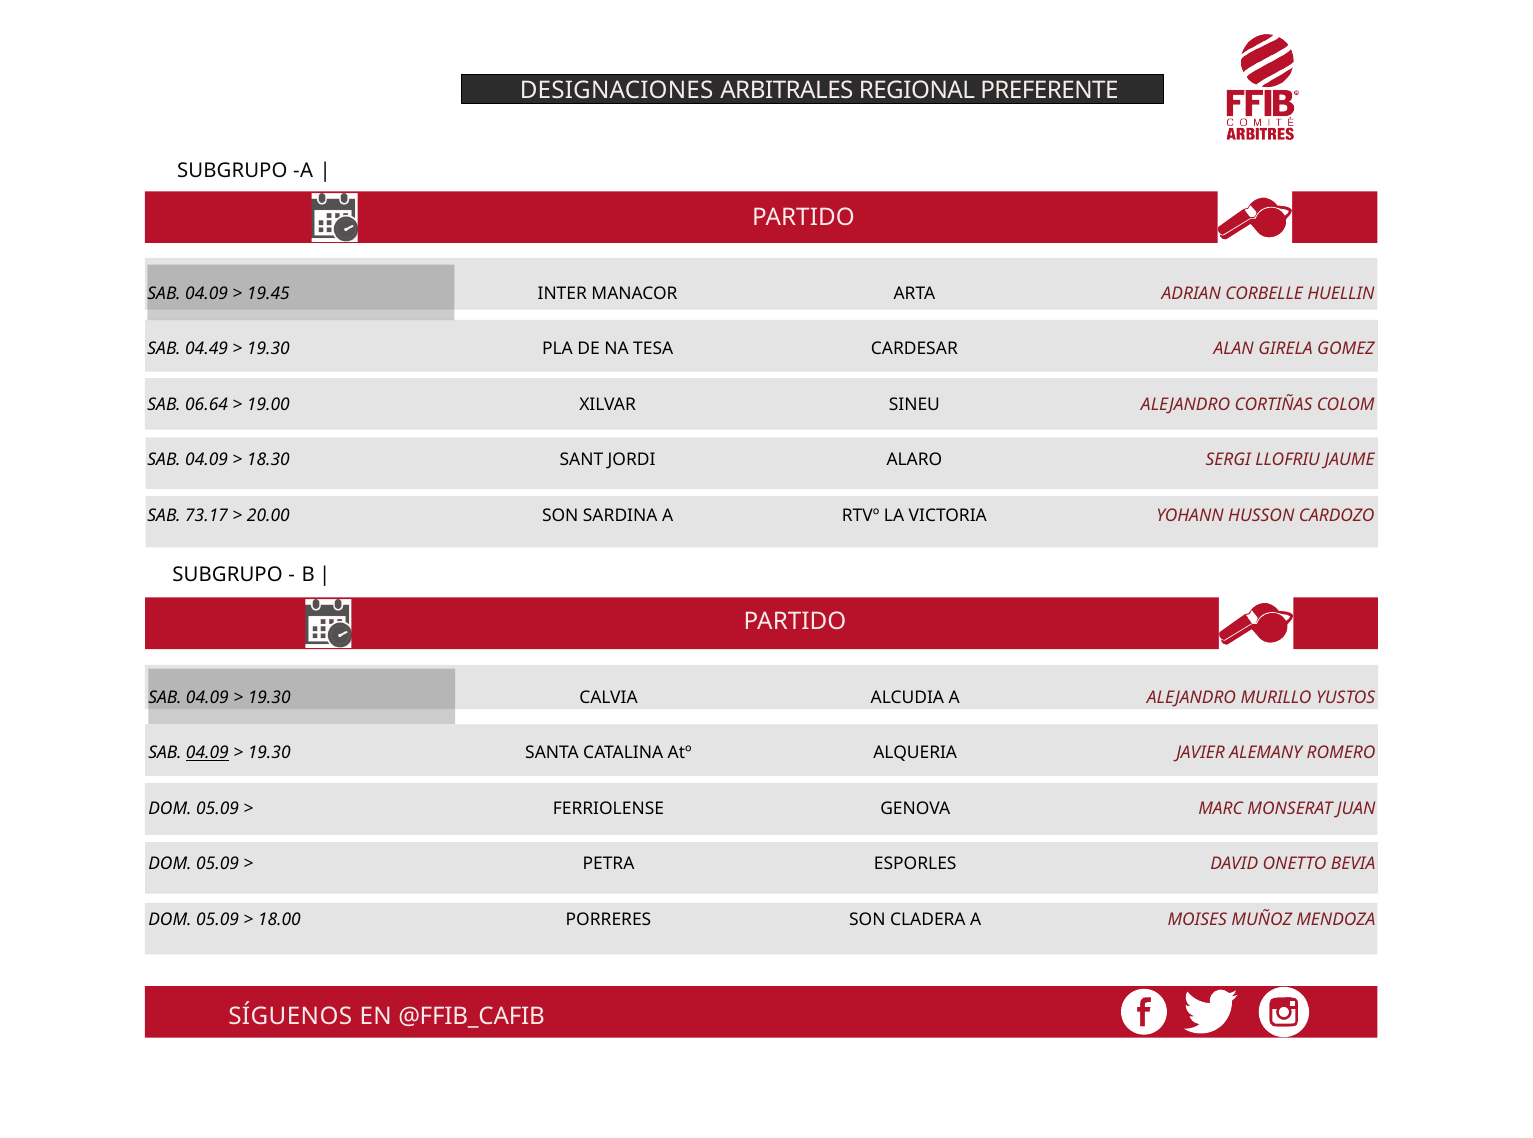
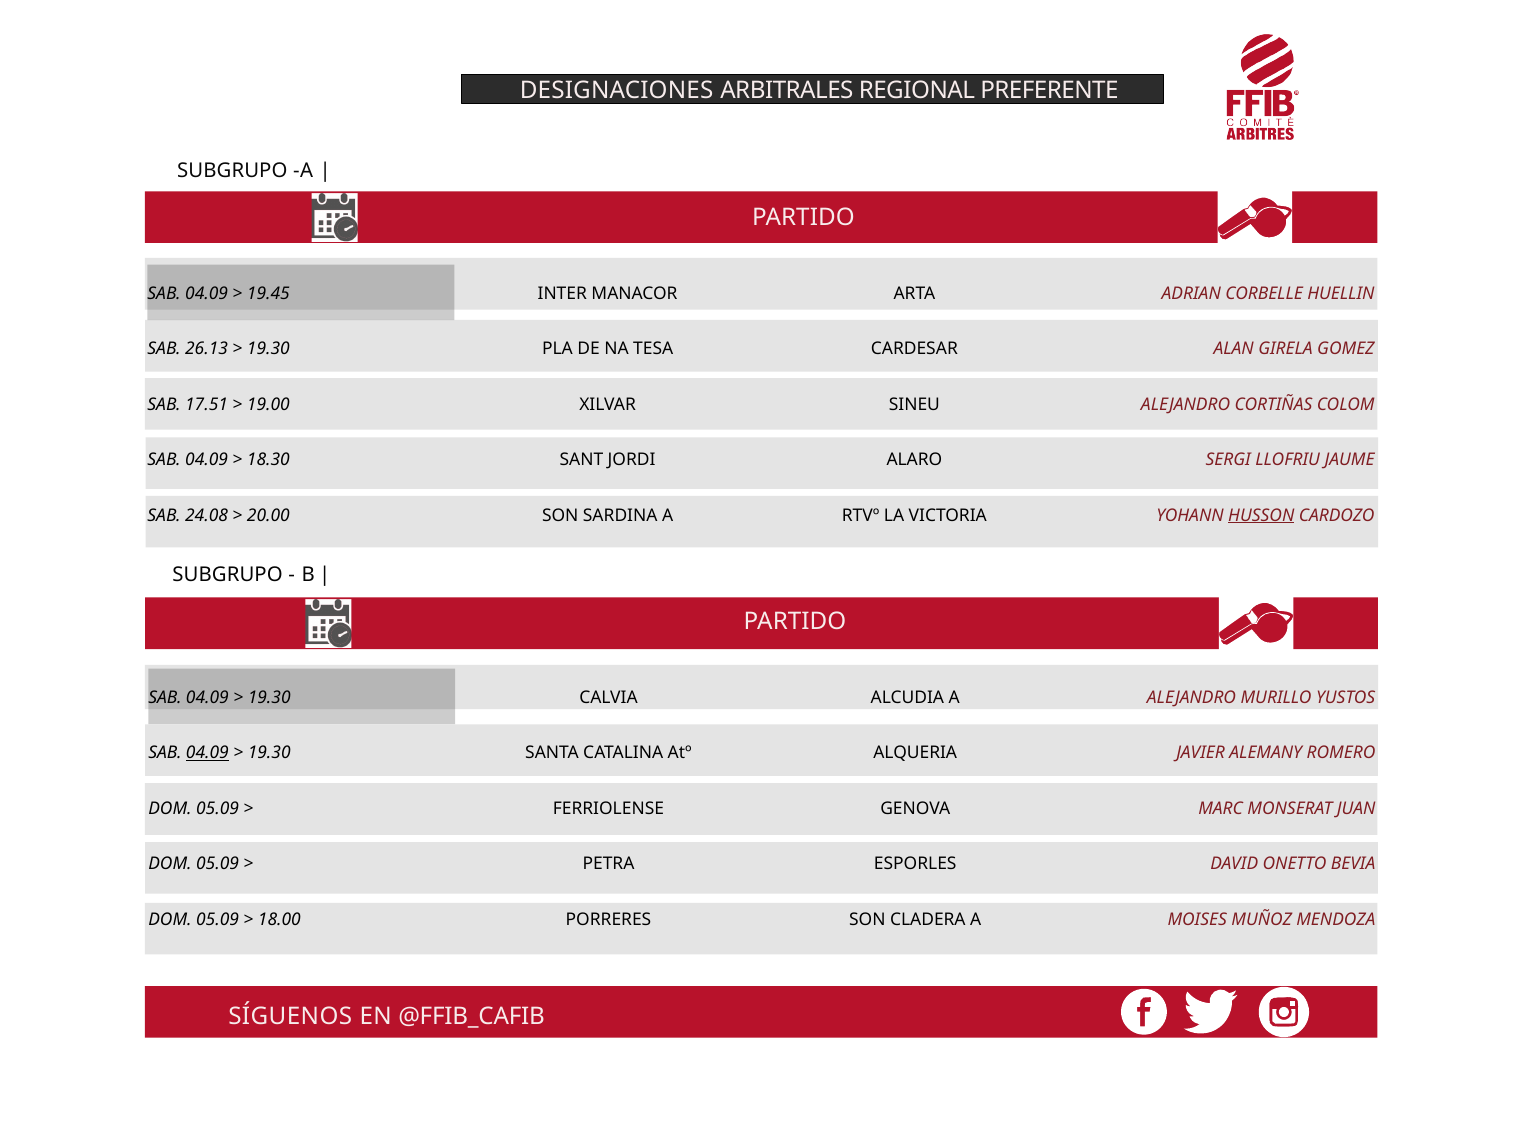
04.49: 04.49 -> 26.13
06.64: 06.64 -> 17.51
73.17: 73.17 -> 24.08
HUSSON underline: none -> present
